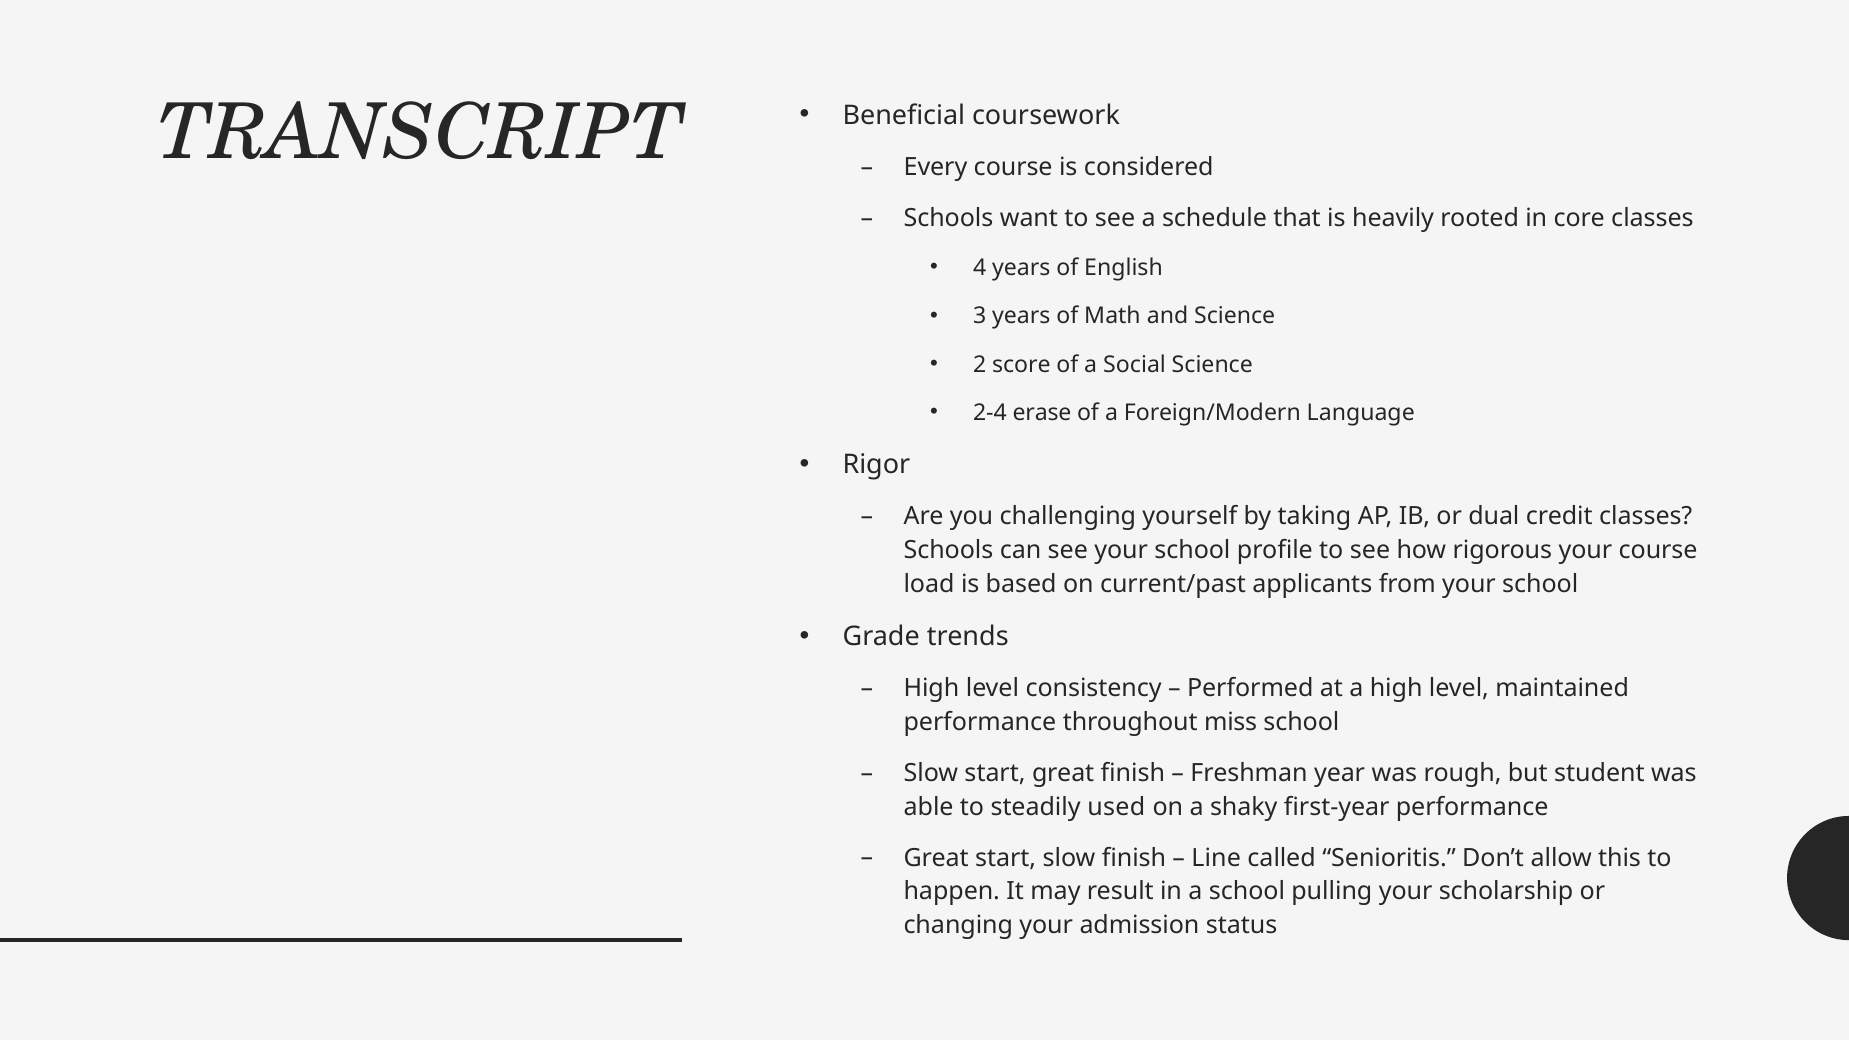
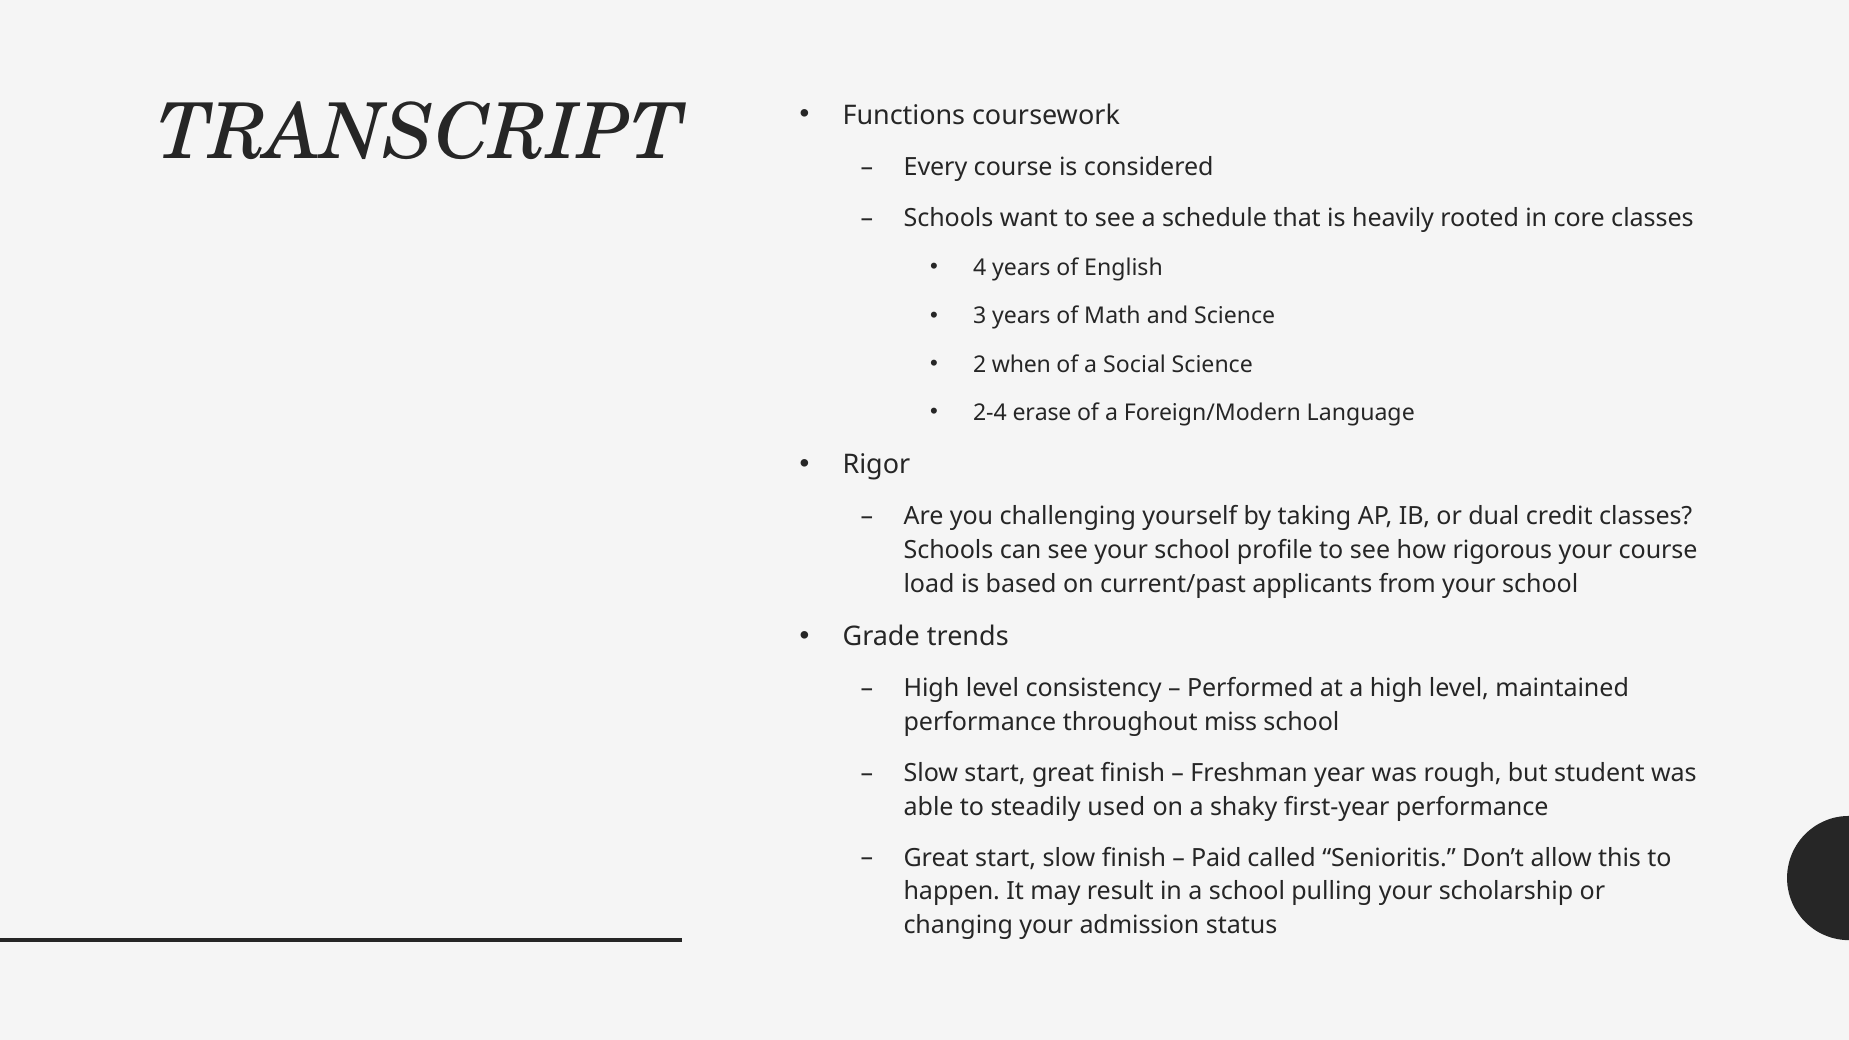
Beneficial: Beneficial -> Functions
score: score -> when
Line: Line -> Paid
